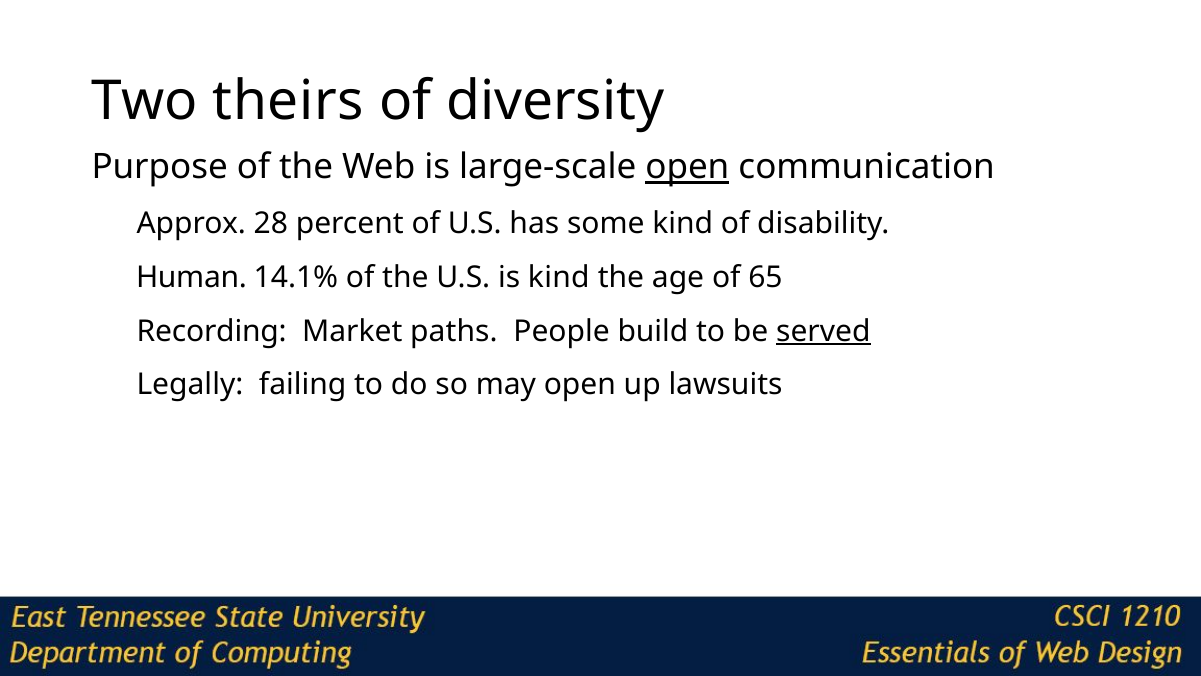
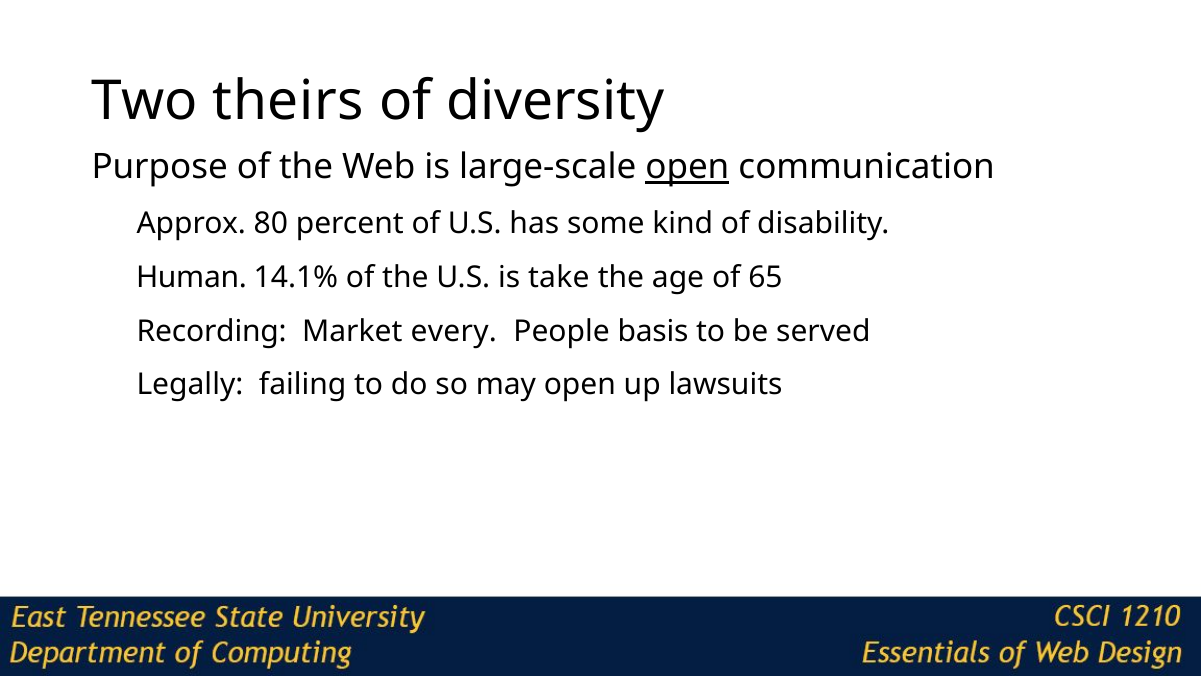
28: 28 -> 80
is kind: kind -> take
paths: paths -> every
build: build -> basis
served underline: present -> none
